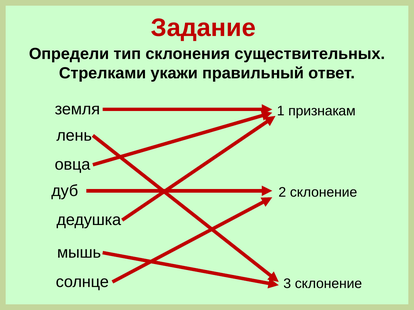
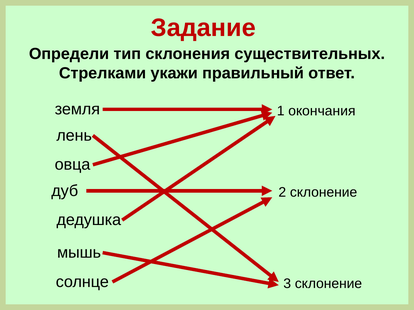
признакам: признакам -> окончания
